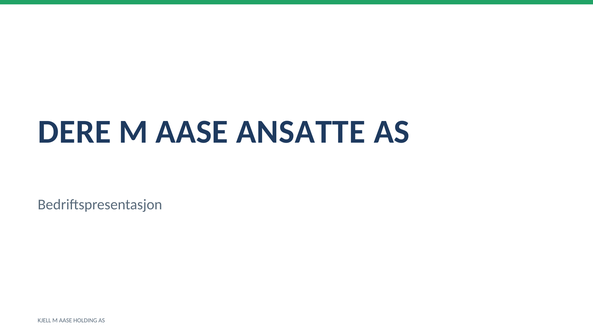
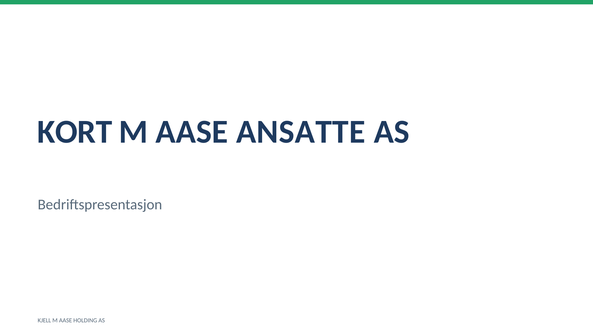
DERE: DERE -> KORT
